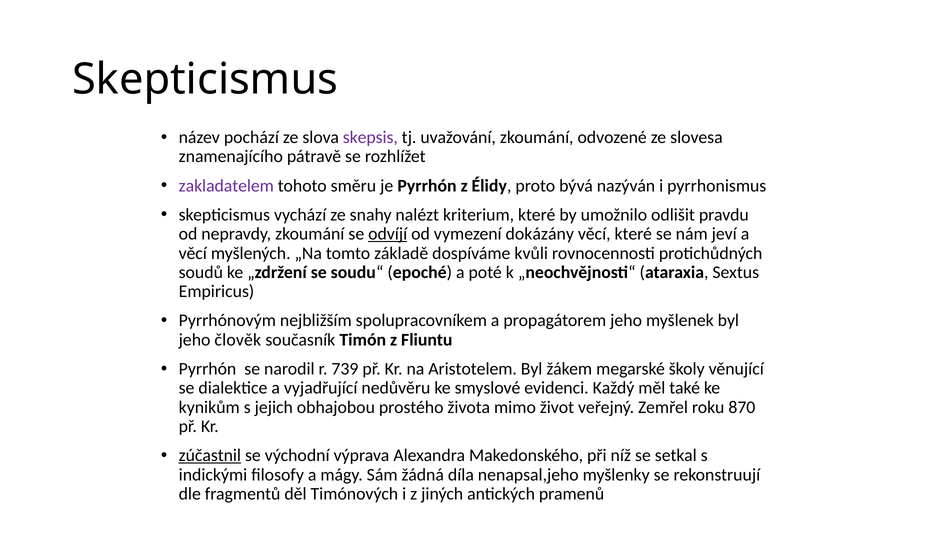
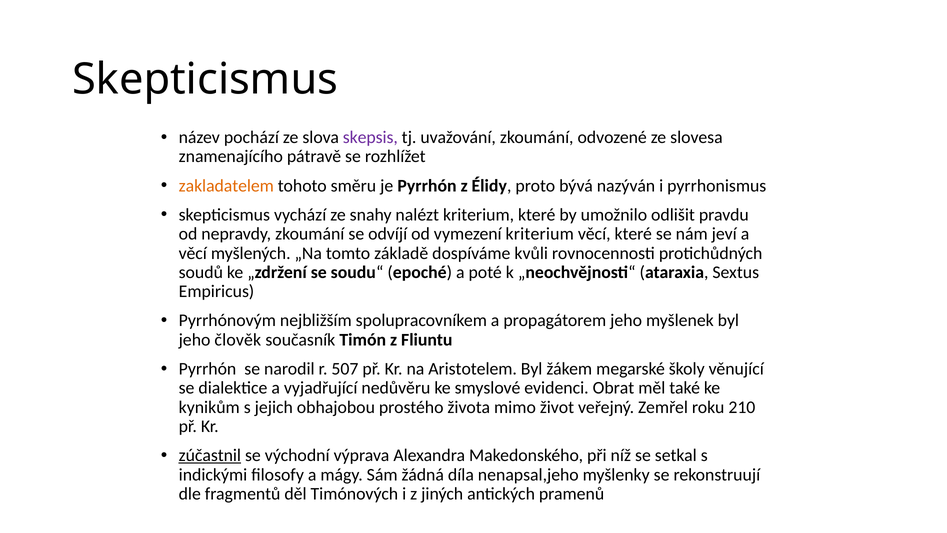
zakladatelem colour: purple -> orange
odvíjí underline: present -> none
vymezení dokázány: dokázány -> kriterium
739: 739 -> 507
Každý: Každý -> Obrat
870: 870 -> 210
